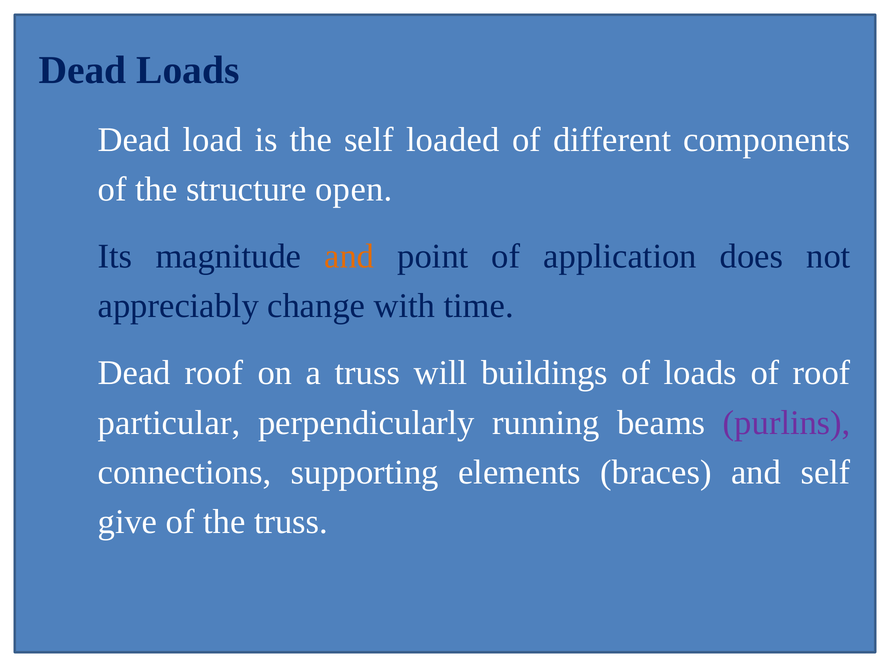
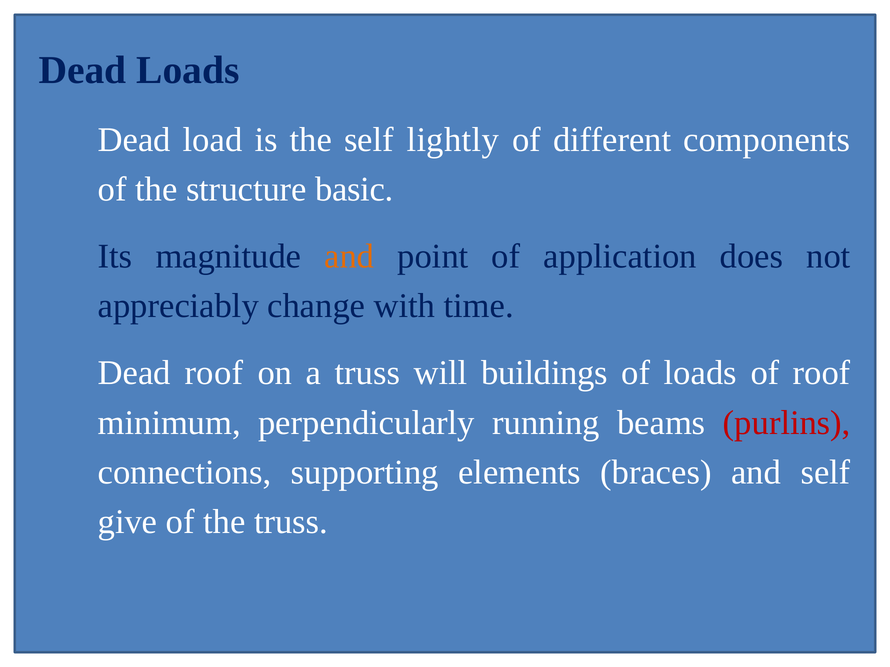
loaded: loaded -> lightly
open: open -> basic
particular: particular -> minimum
purlins colour: purple -> red
